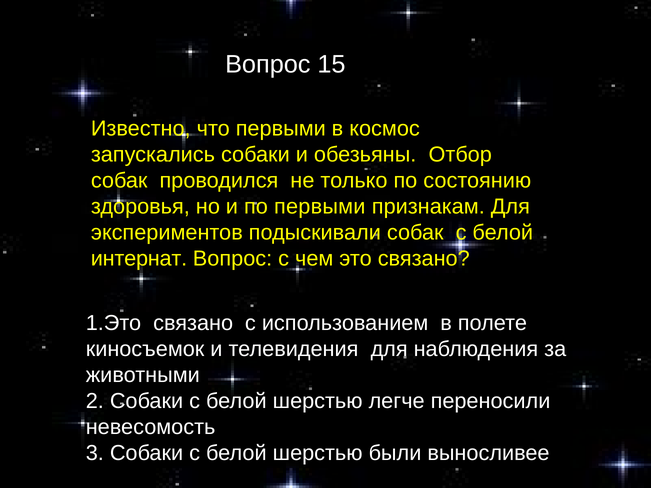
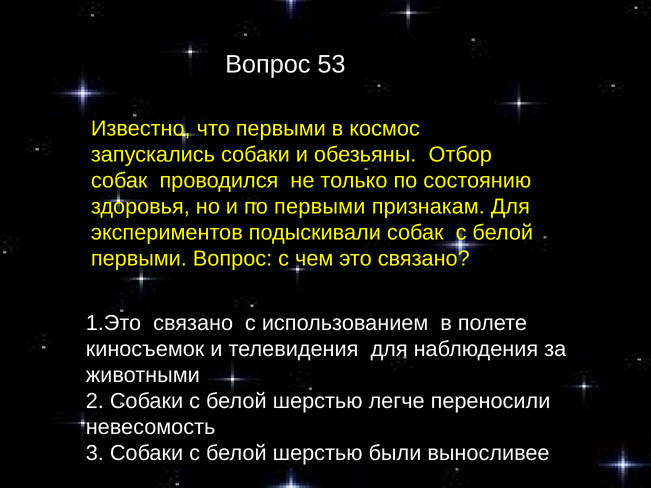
15: 15 -> 53
интернат at (139, 259): интернат -> первыми
